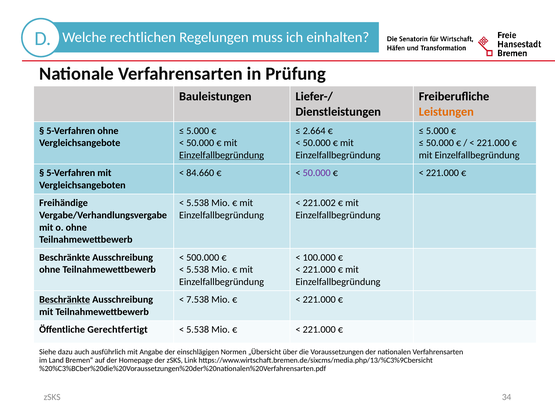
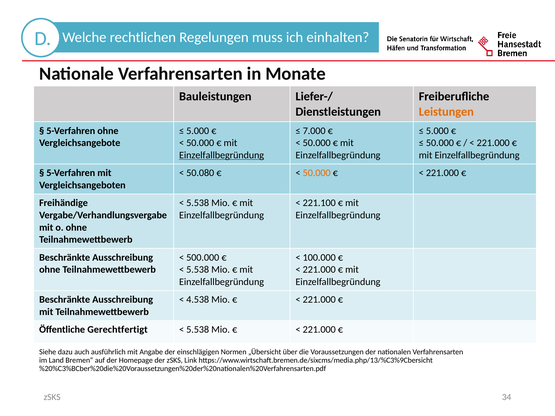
Prüfung: Prüfung -> Monate
2.664: 2.664 -> 7.000
84.660: 84.660 -> 50.080
50.000 at (317, 173) colour: purple -> orange
221.002: 221.002 -> 221.100
Beschränkte at (65, 300) underline: present -> none
7.538: 7.538 -> 4.538
